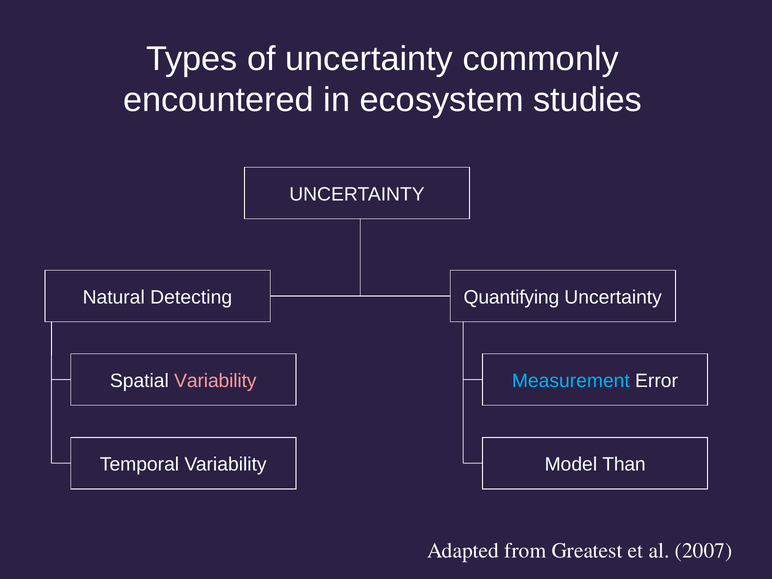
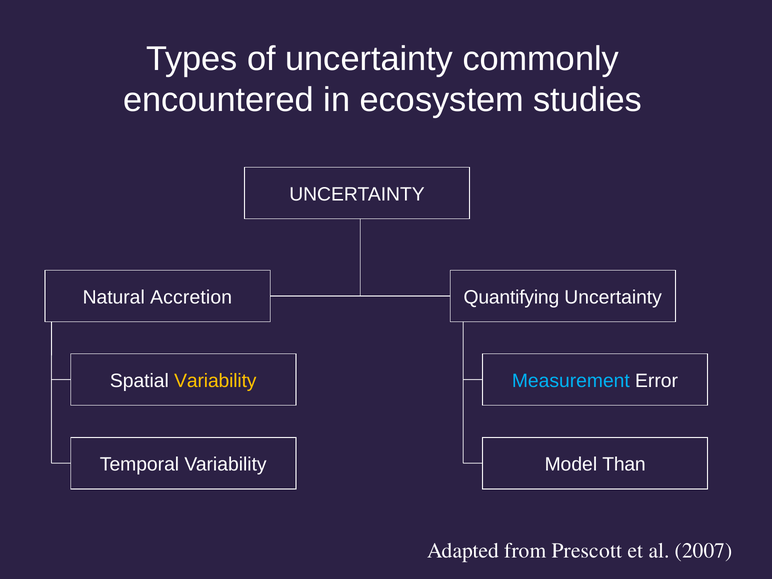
Detecting: Detecting -> Accretion
Variability at (215, 381) colour: pink -> yellow
Greatest: Greatest -> Prescott
